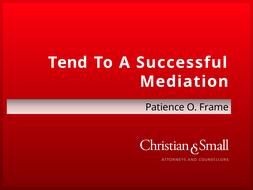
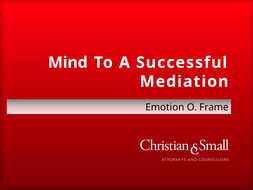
Tend: Tend -> Mind
Patience: Patience -> Emotion
